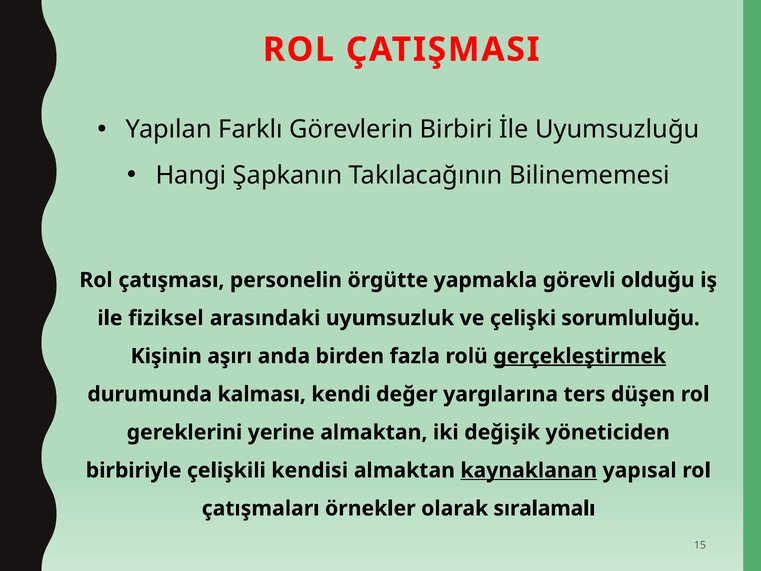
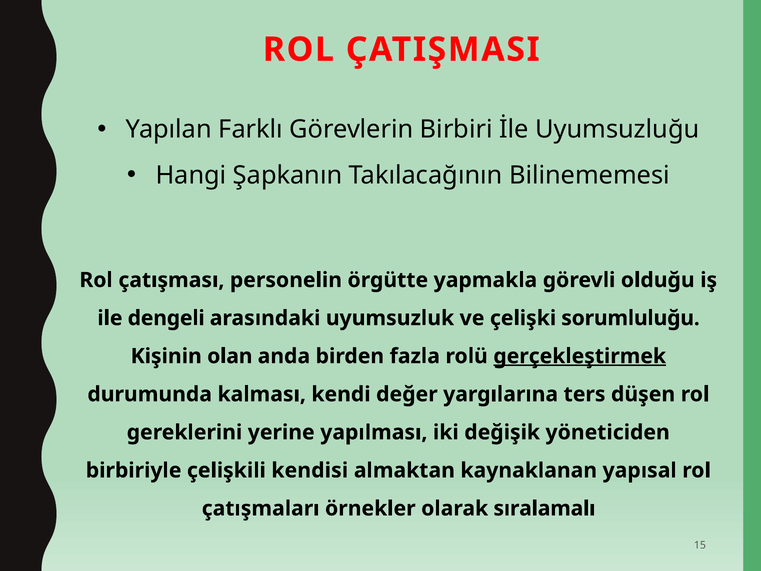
fiziksel: fiziksel -> dengeli
aşırı: aşırı -> olan
yerine almaktan: almaktan -> yapılması
kaynaklanan underline: present -> none
